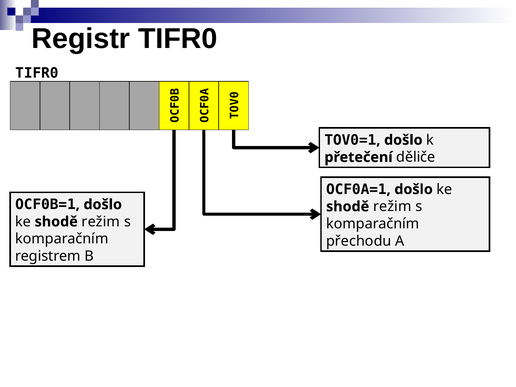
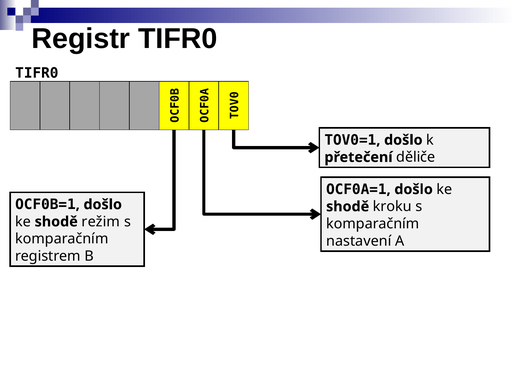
režim at (392, 207): režim -> kroku
přechodu: přechodu -> nastavení
